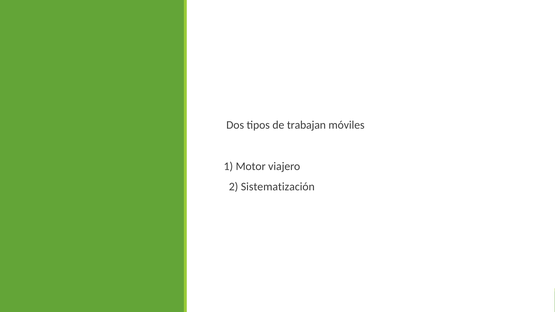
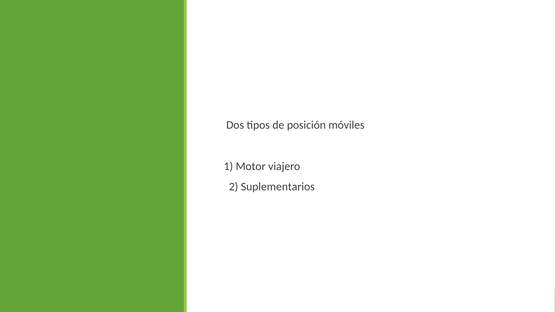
trabajan: trabajan -> posición
Sistematización: Sistematización -> Suplementarios
